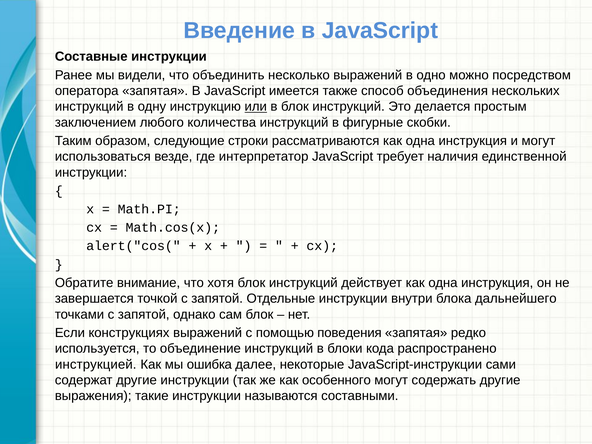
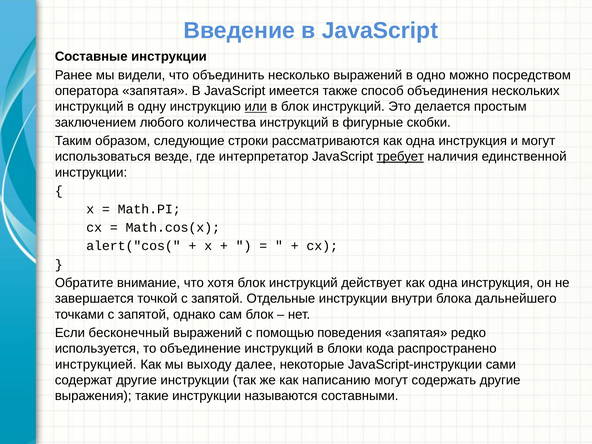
требует underline: none -> present
конструкциях: конструкциях -> бесконечный
ошибка: ошибка -> выходу
особенного: особенного -> написанию
